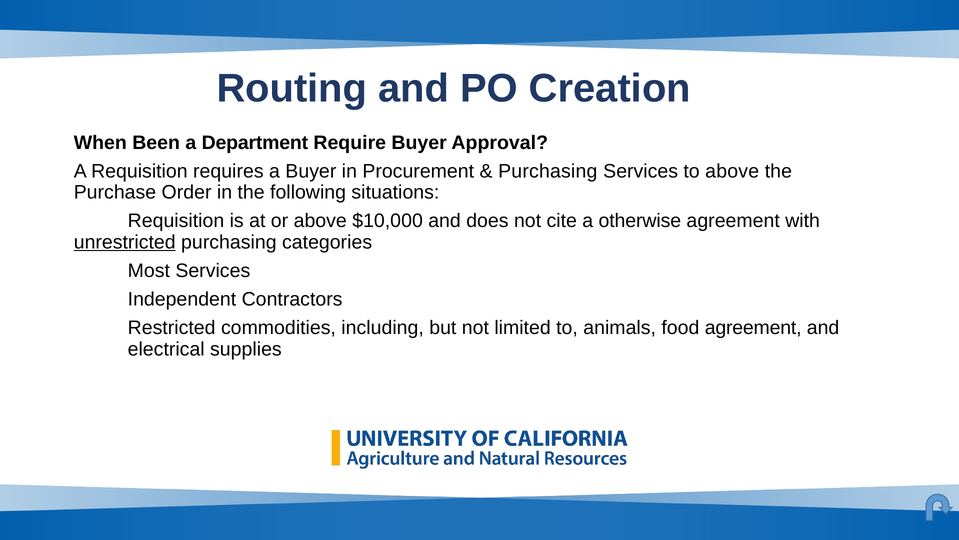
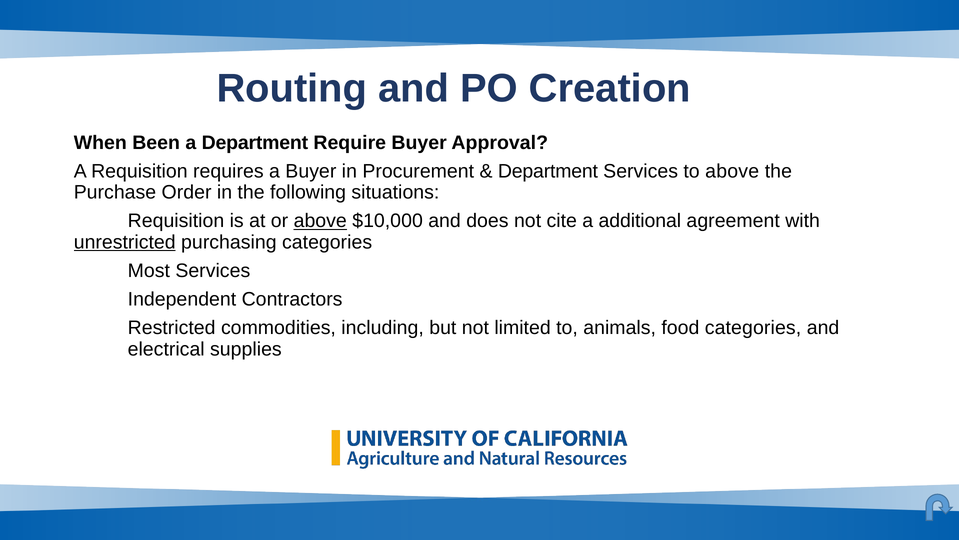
Purchasing at (548, 171): Purchasing -> Department
above at (320, 221) underline: none -> present
otherwise: otherwise -> additional
food agreement: agreement -> categories
